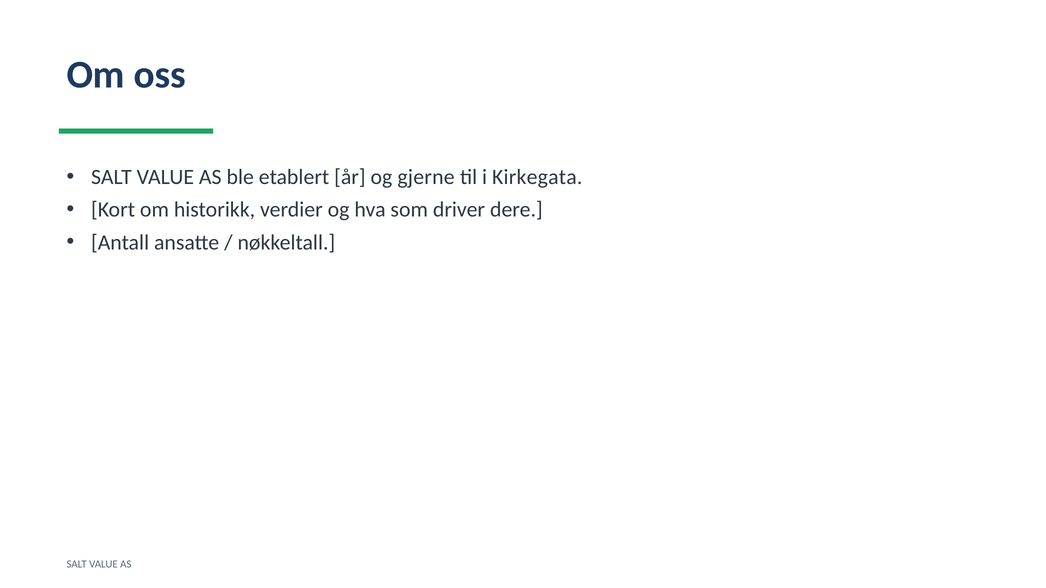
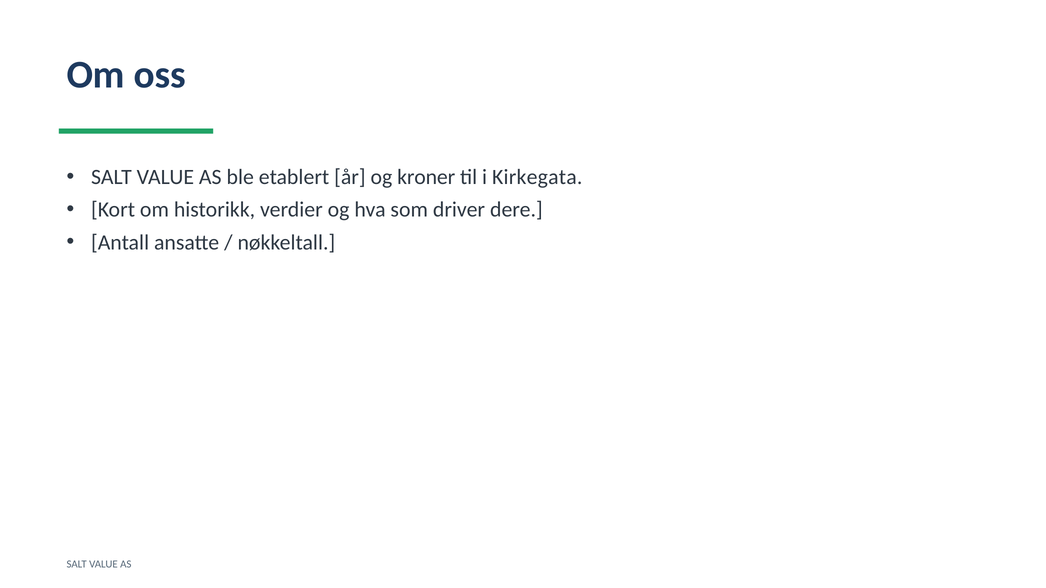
gjerne: gjerne -> kroner
